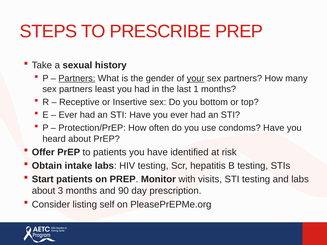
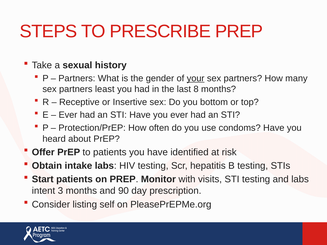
Partners at (77, 78) underline: present -> none
1: 1 -> 8
about at (44, 191): about -> intent
